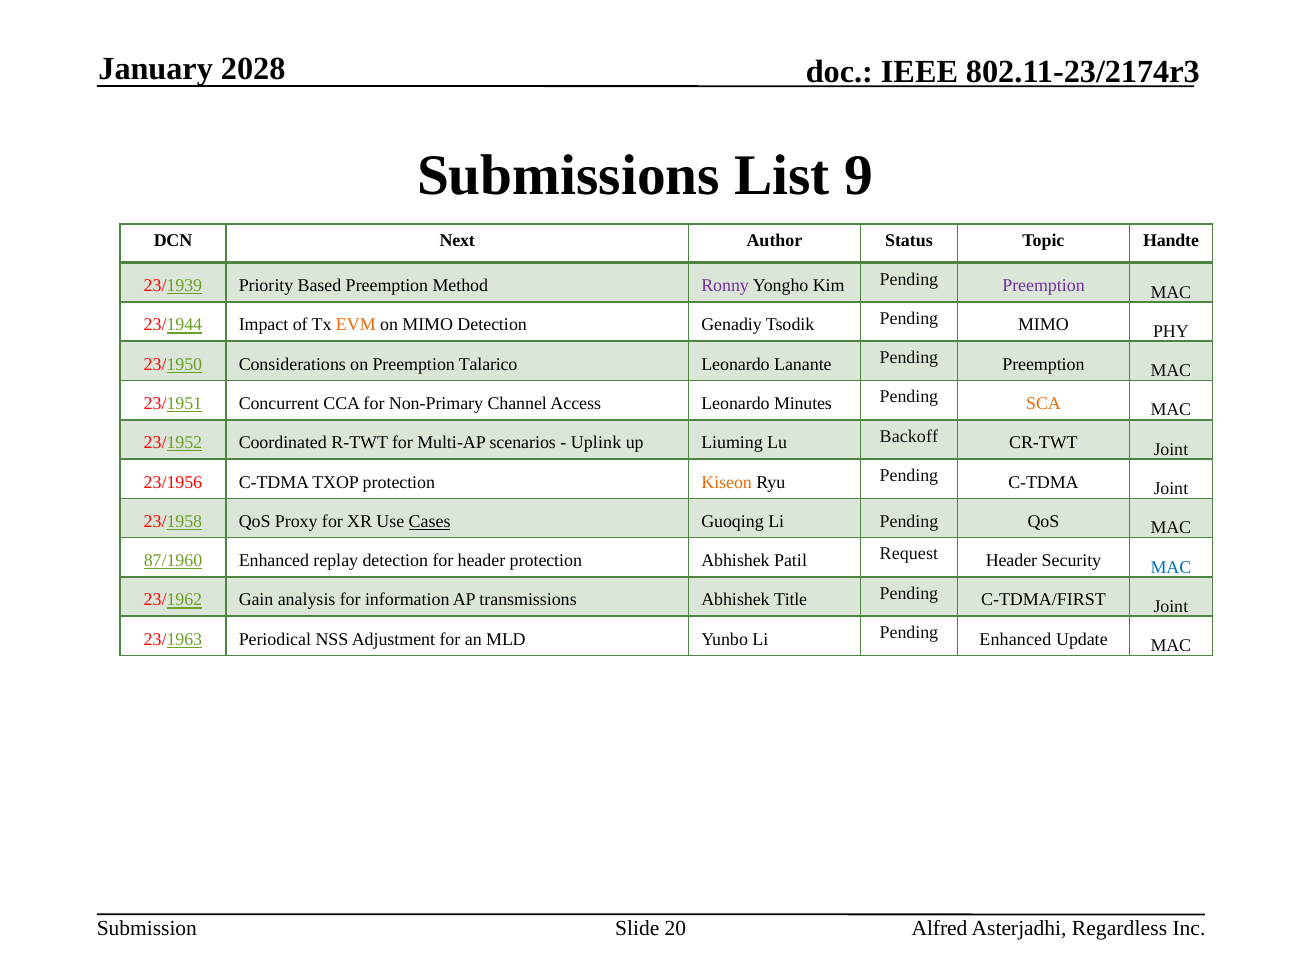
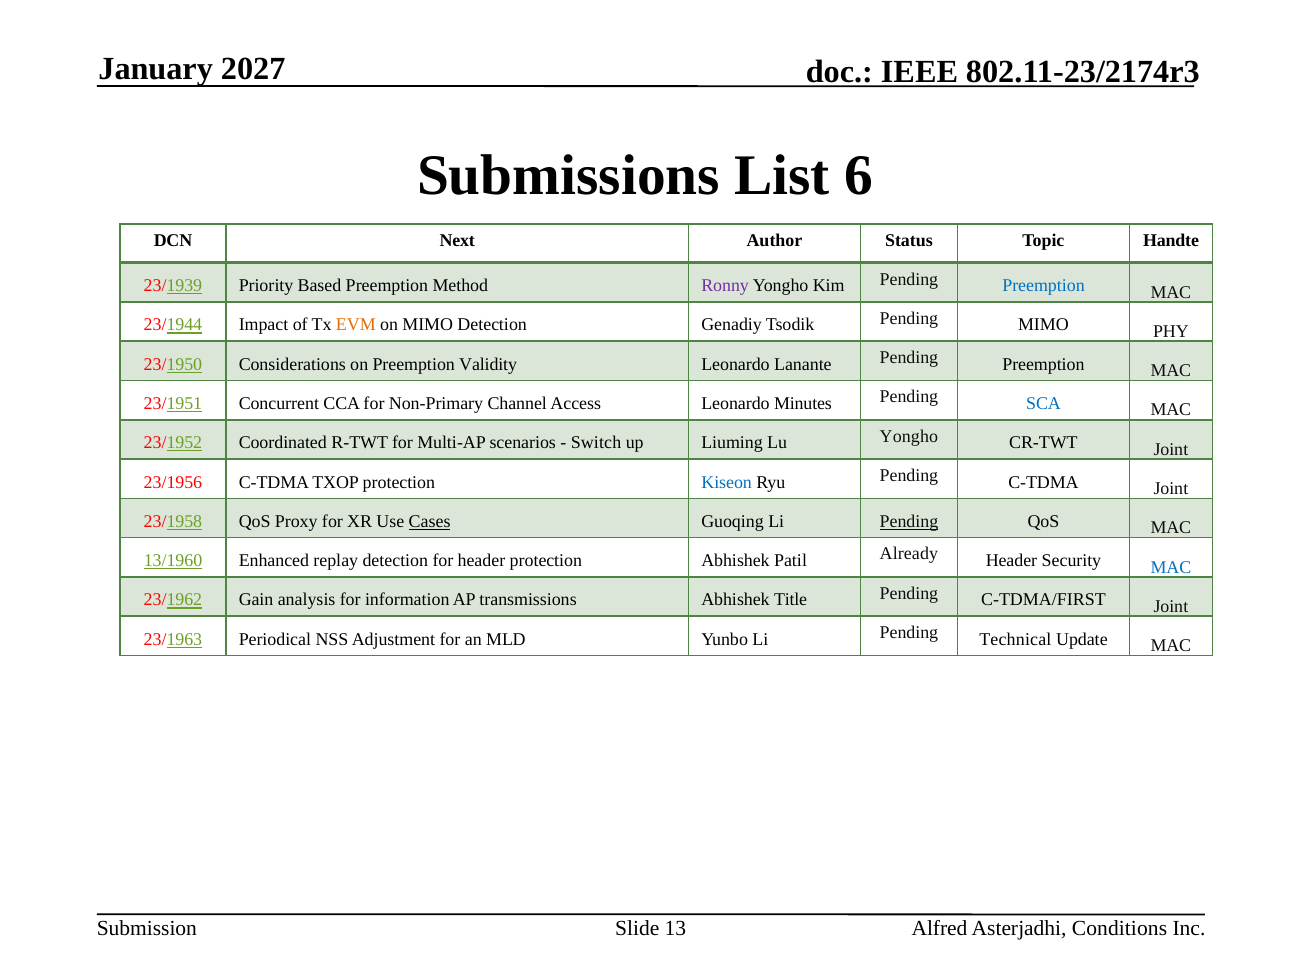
2028: 2028 -> 2027
9: 9 -> 6
Preemption at (1044, 286) colour: purple -> blue
Talarico: Talarico -> Validity
SCA colour: orange -> blue
Uplink: Uplink -> Switch
Lu Backoff: Backoff -> Yongho
Kiseon colour: orange -> blue
Pending at (909, 522) underline: none -> present
87/1960: 87/1960 -> 13/1960
Request: Request -> Already
Pending Enhanced: Enhanced -> Technical
20: 20 -> 13
Regardless: Regardless -> Conditions
